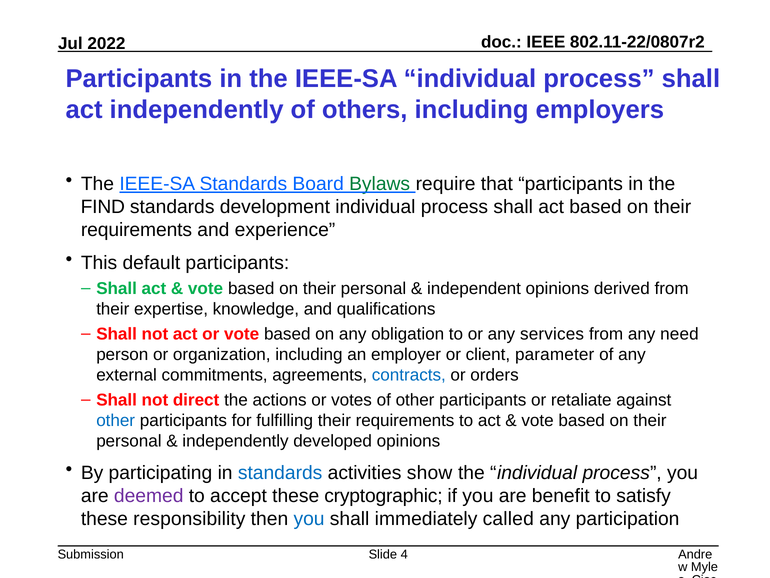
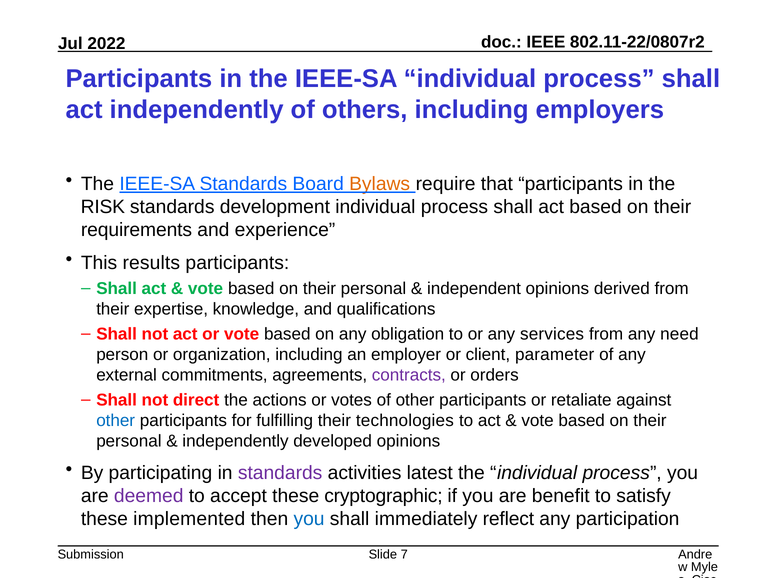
Bylaws colour: green -> orange
FIND: FIND -> RISK
default: default -> results
contracts colour: blue -> purple
fulfilling their requirements: requirements -> technologies
standards at (280, 472) colour: blue -> purple
show: show -> latest
responsibility: responsibility -> implemented
called: called -> reflect
4: 4 -> 7
